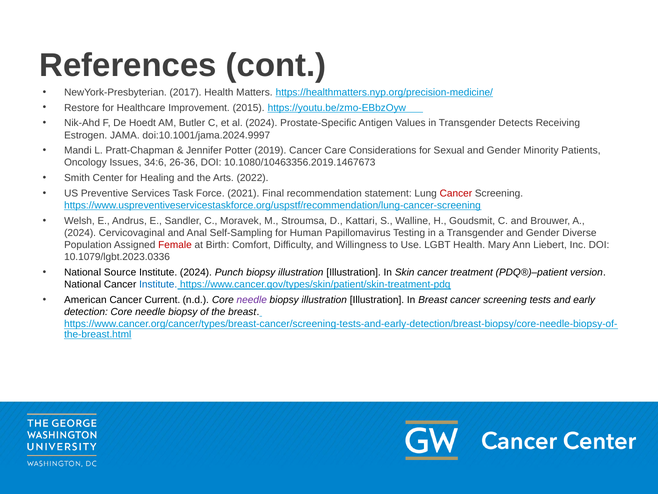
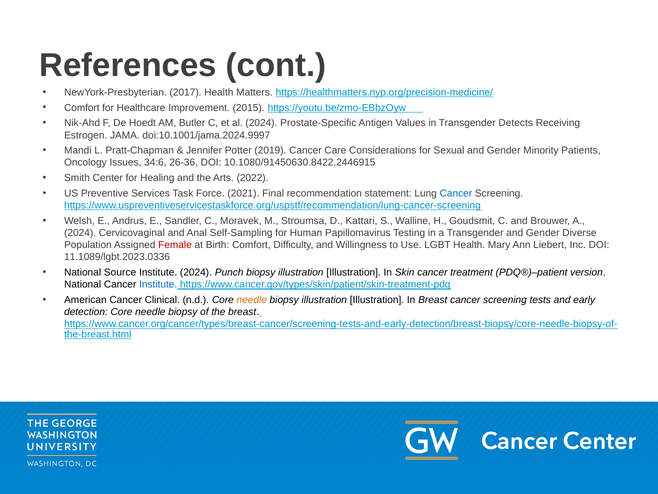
Restore at (82, 108): Restore -> Comfort
10.1080/10463356.2019.1467673: 10.1080/10463356.2019.1467673 -> 10.1080/91450630.8422.2446915
Cancer at (456, 193) colour: red -> blue
10.1079/lgbt.2023.0336: 10.1079/lgbt.2023.0336 -> 11.1089/lgbt.2023.0336
Current: Current -> Clinical
needle at (252, 300) colour: purple -> orange
